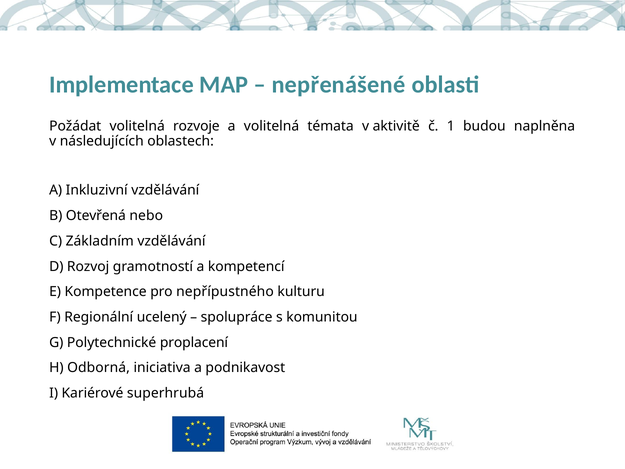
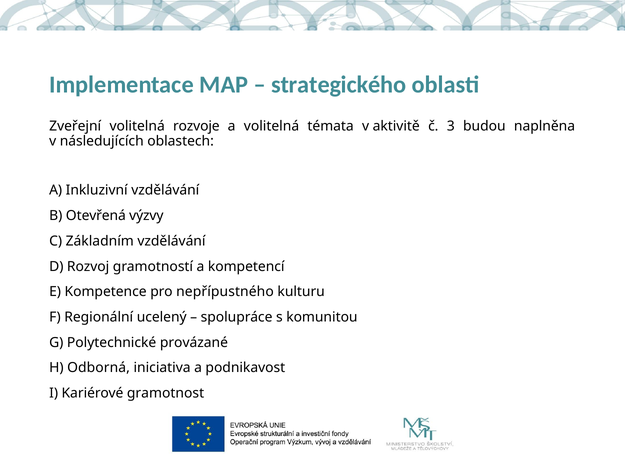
nepřenášené: nepřenášené -> strategického
Požádat: Požádat -> Zveřejní
1: 1 -> 3
nebo: nebo -> výzvy
proplacení: proplacení -> provázané
superhrubá: superhrubá -> gramotnost
